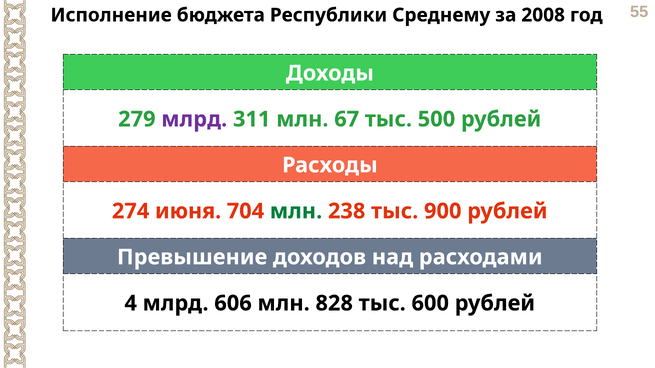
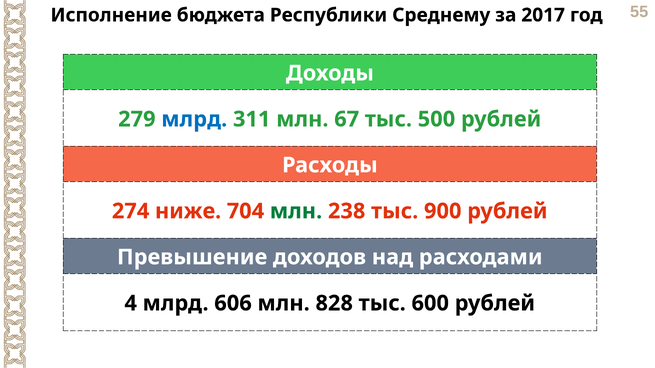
2008: 2008 -> 2017
млрд at (194, 119) colour: purple -> blue
июня: июня -> ниже
